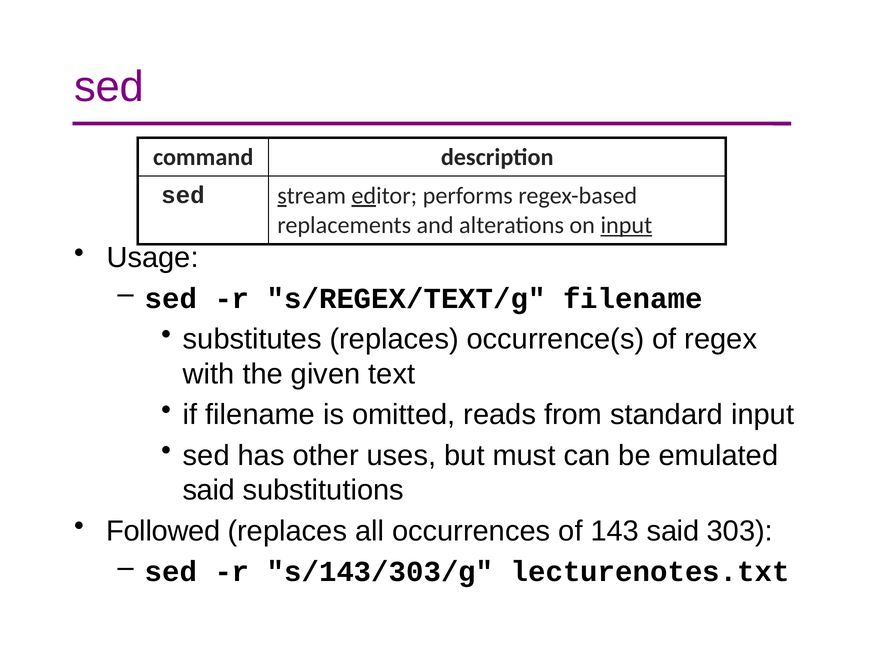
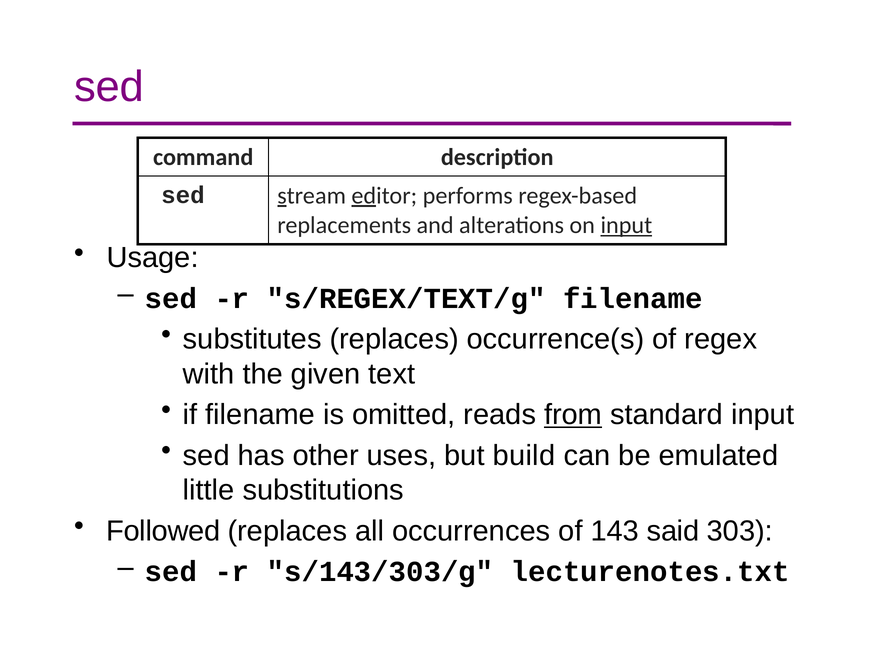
from underline: none -> present
must: must -> build
said at (209, 490): said -> little
